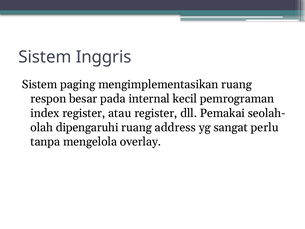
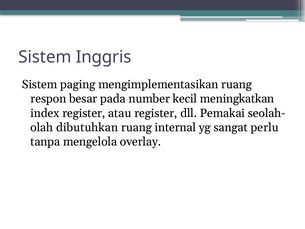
internal: internal -> number
pemrograman: pemrograman -> meningkatkan
dipengaruhi: dipengaruhi -> dibutuhkan
address: address -> internal
